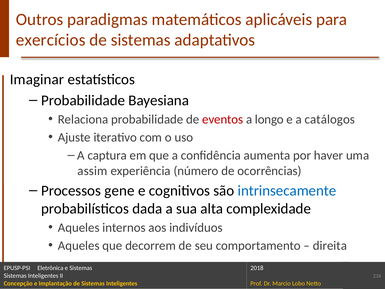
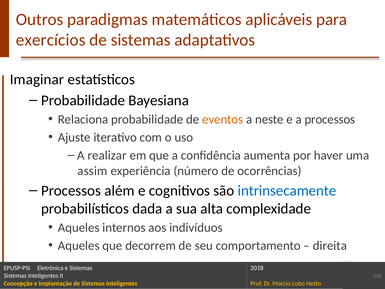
eventos colour: red -> orange
longo: longo -> neste
a catálogos: catálogos -> processos
captura: captura -> realizar
gene: gene -> além
